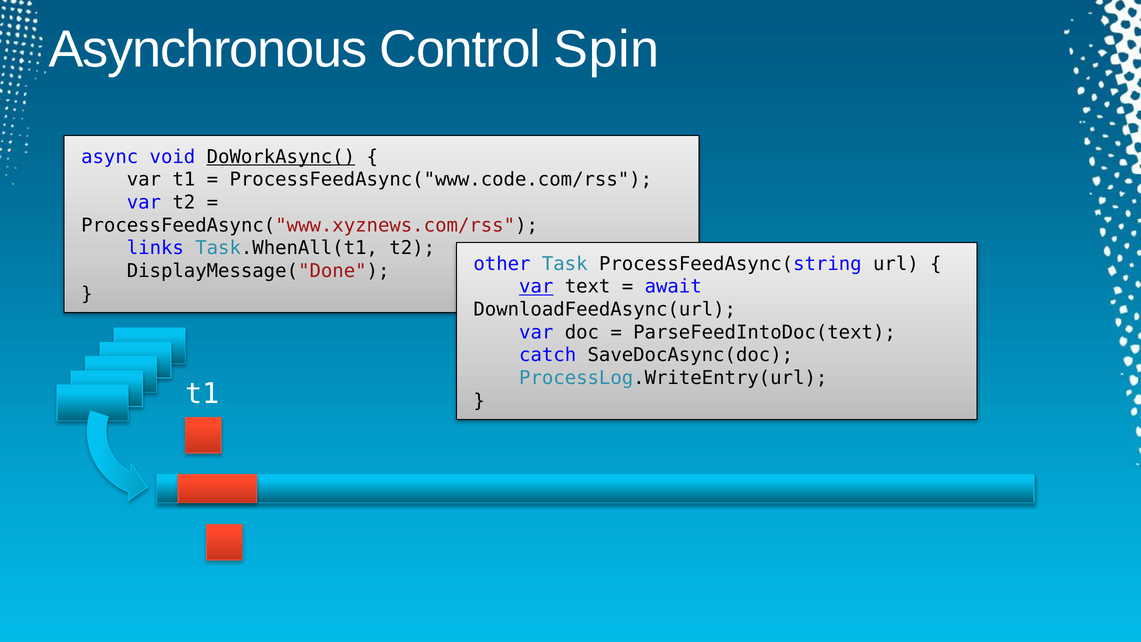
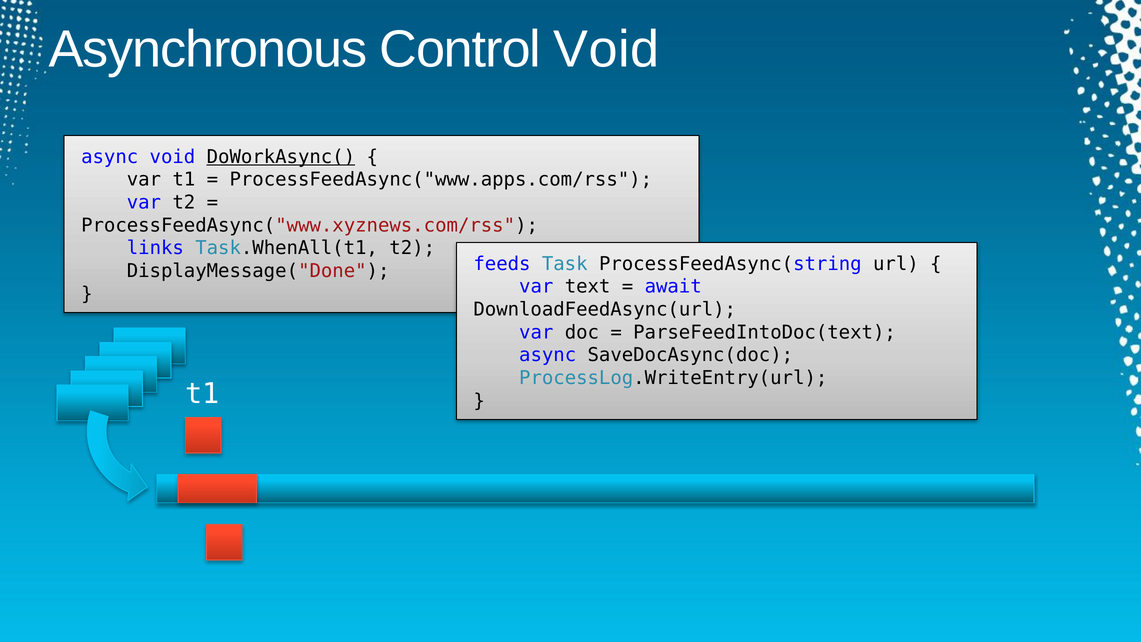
Control Spin: Spin -> Void
ProcessFeedAsync("www.code.com/rss: ProcessFeedAsync("www.code.com/rss -> ProcessFeedAsync("www.apps.com/rss
other: other -> feeds
var at (536, 287) underline: present -> none
catch at (548, 355): catch -> async
